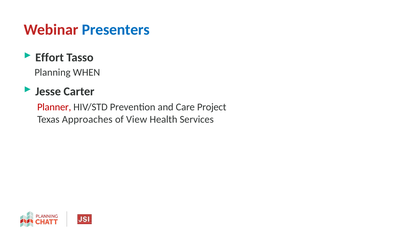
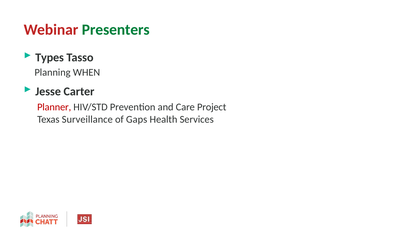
Presenters colour: blue -> green
Effort: Effort -> Types
Approaches: Approaches -> Surveillance
View: View -> Gaps
